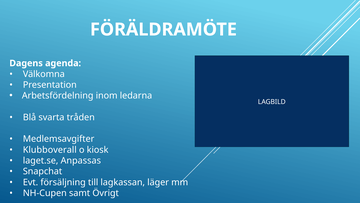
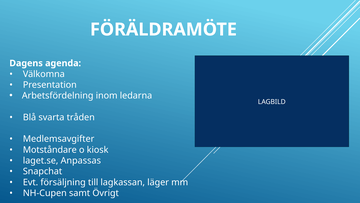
Klubboverall: Klubboverall -> Motståndare
